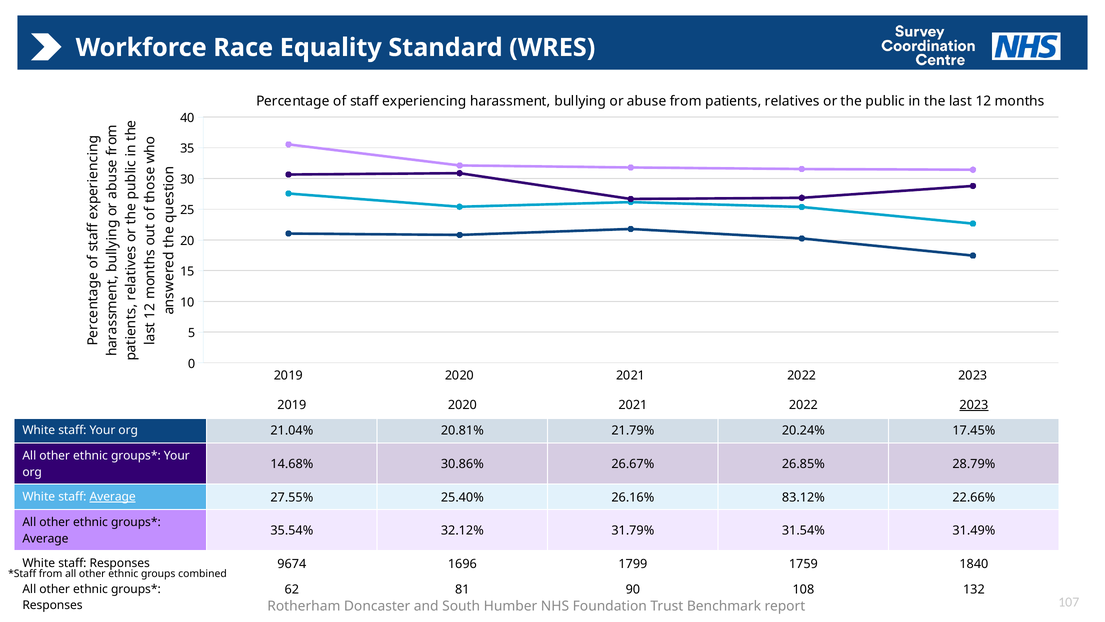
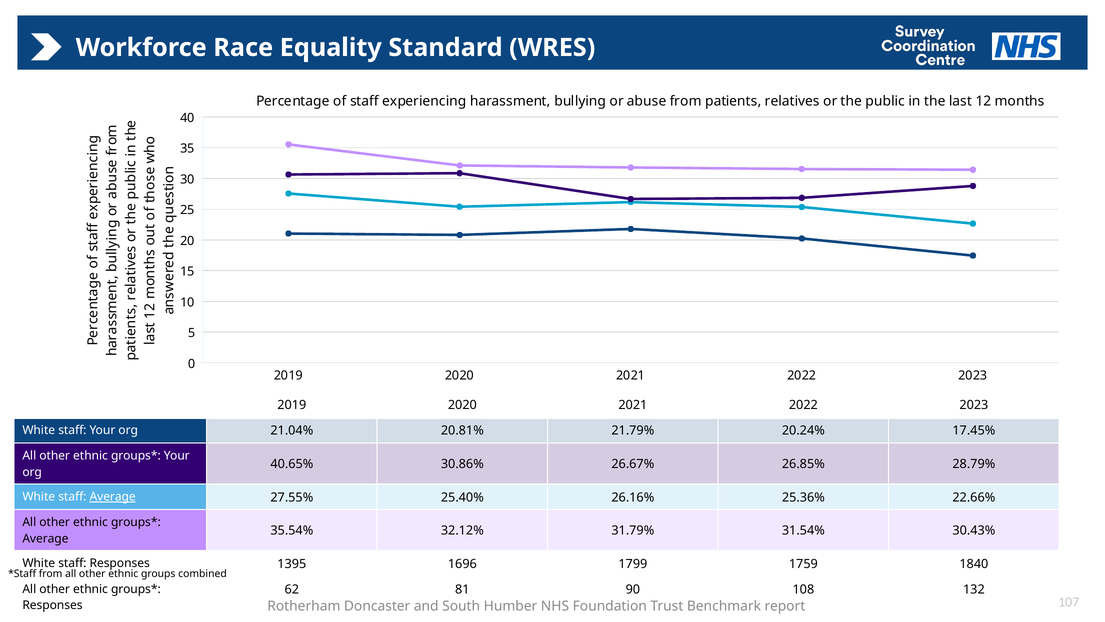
2023 at (974, 405) underline: present -> none
14.68%: 14.68% -> 40.65%
83.12%: 83.12% -> 25.36%
31.49%: 31.49% -> 30.43%
9674: 9674 -> 1395
